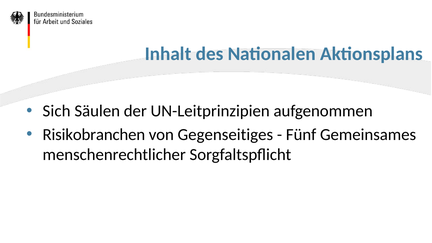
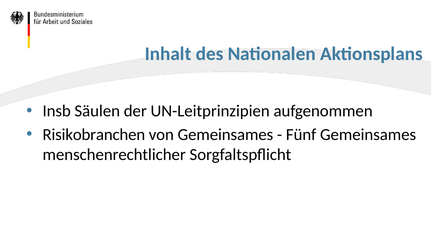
Sich: Sich -> Insb
von Gegenseitiges: Gegenseitiges -> Gemeinsames
